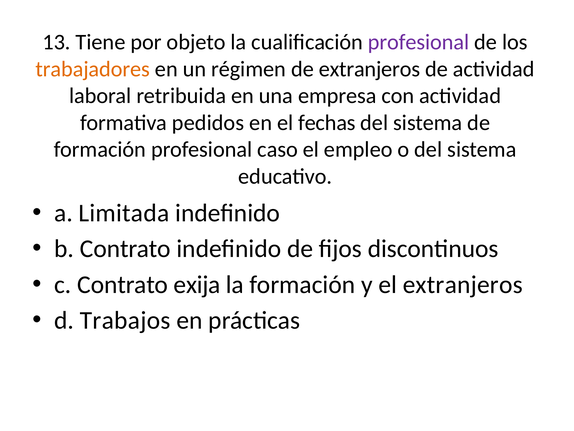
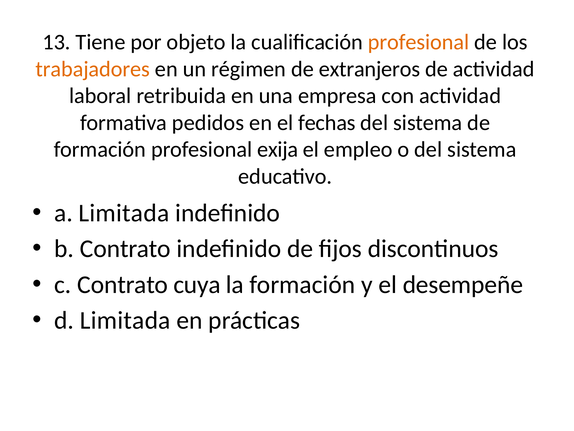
profesional at (419, 42) colour: purple -> orange
caso: caso -> exija
exija: exija -> cuya
el extranjeros: extranjeros -> desempeñe
d Trabajos: Trabajos -> Limitada
